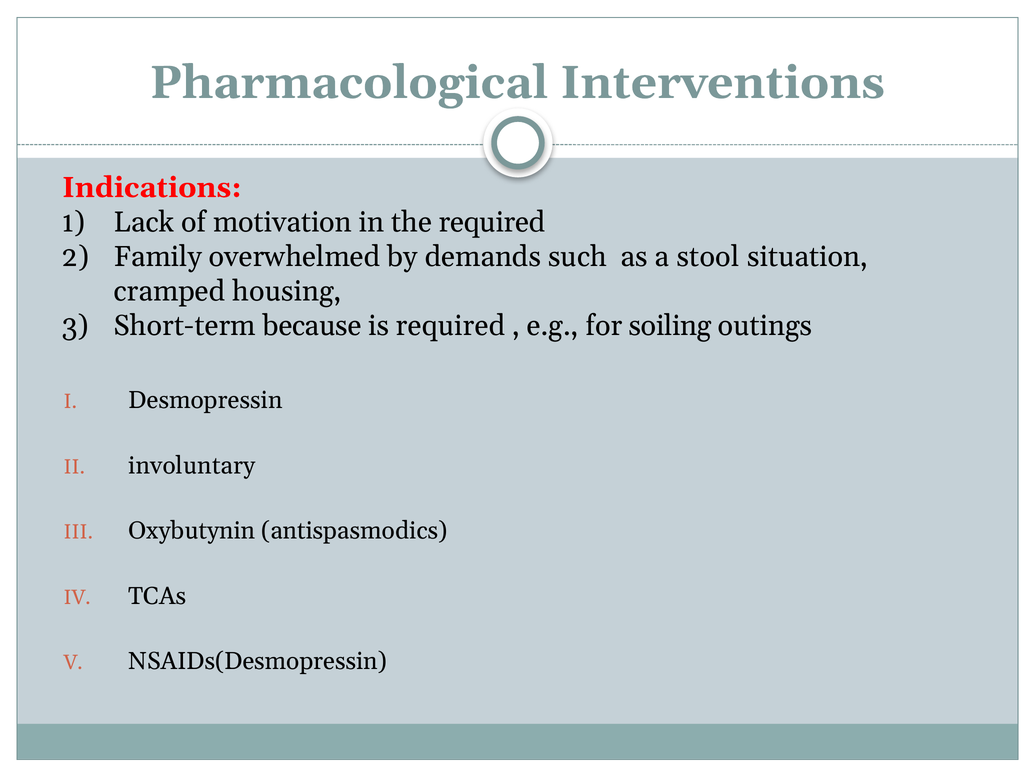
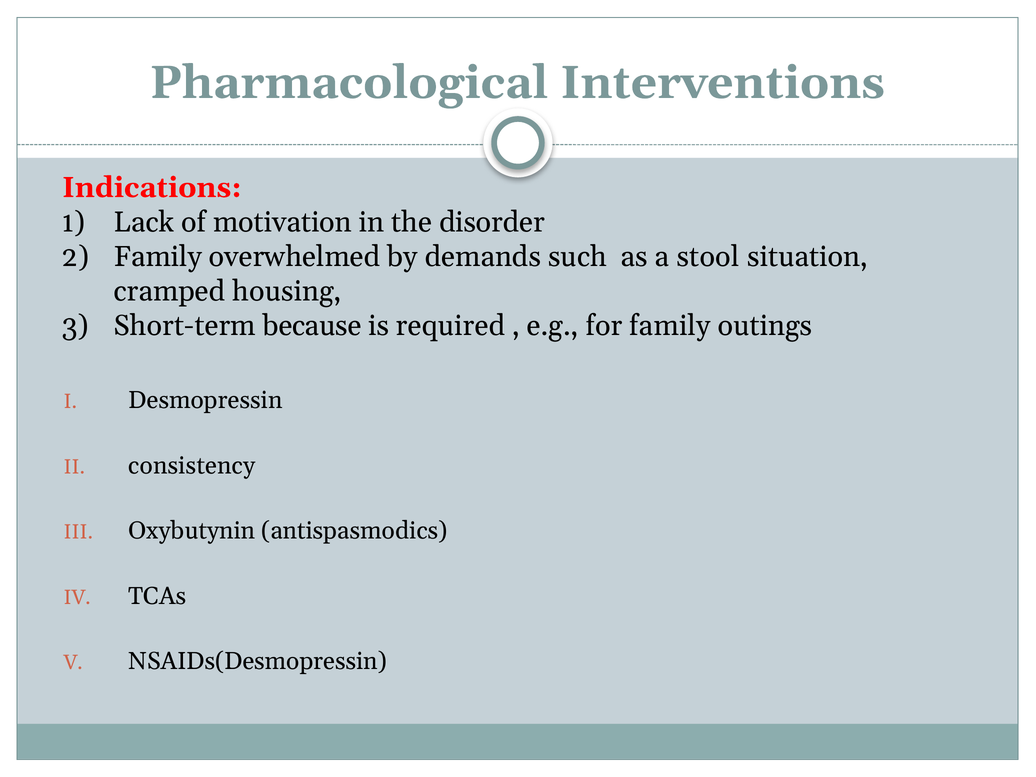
the required: required -> disorder
for soiling: soiling -> family
involuntary: involuntary -> consistency
